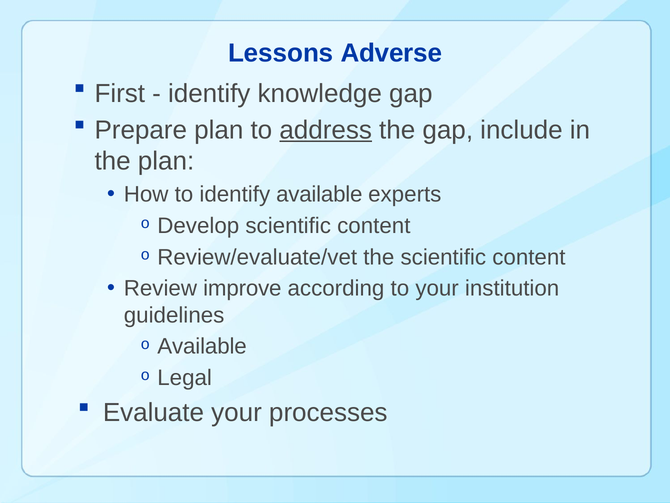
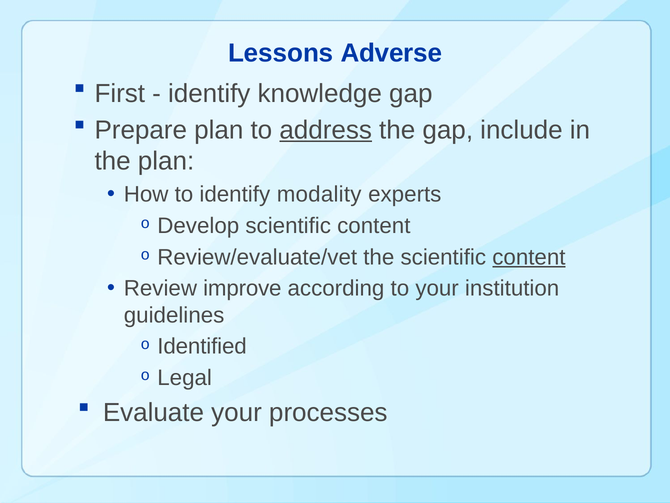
identify available: available -> modality
content at (529, 257) underline: none -> present
Available at (202, 346): Available -> Identified
